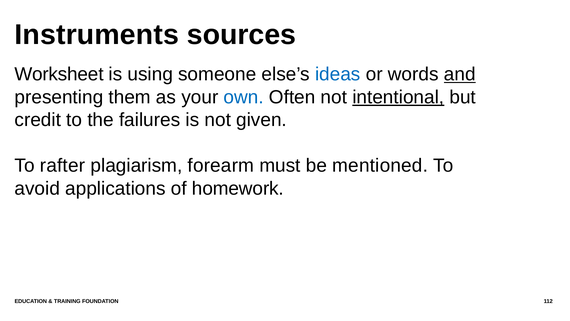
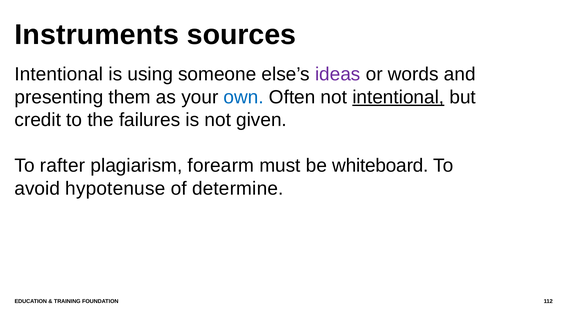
Worksheet at (59, 74): Worksheet -> Intentional
ideas colour: blue -> purple
and underline: present -> none
mentioned: mentioned -> whiteboard
applications: applications -> hypotenuse
homework: homework -> determine
